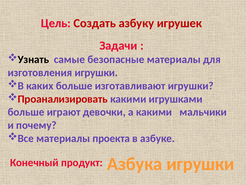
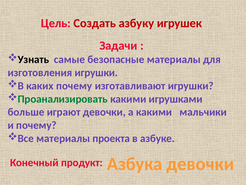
каких больше: больше -> почему
Проанализировать colour: red -> green
Азбука игрушки: игрушки -> девочки
